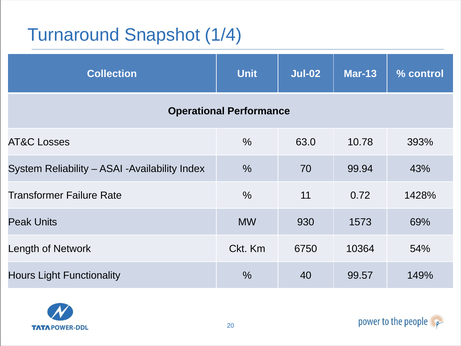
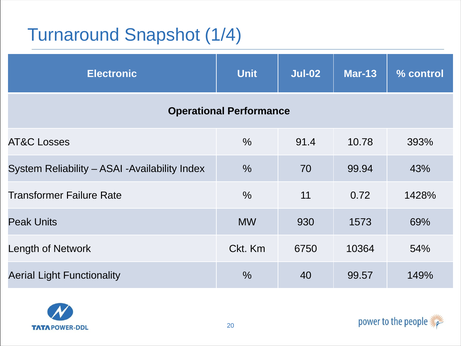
Collection: Collection -> Electronic
63.0: 63.0 -> 91.4
Hours: Hours -> Aerial
